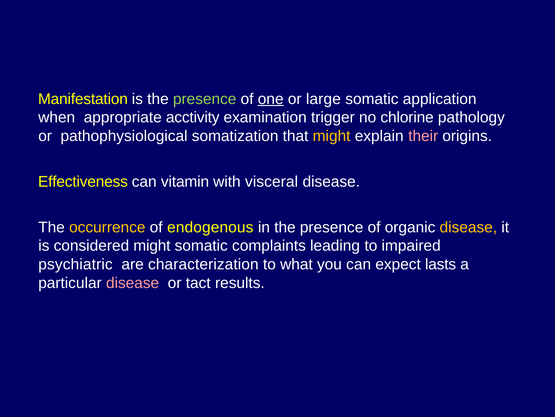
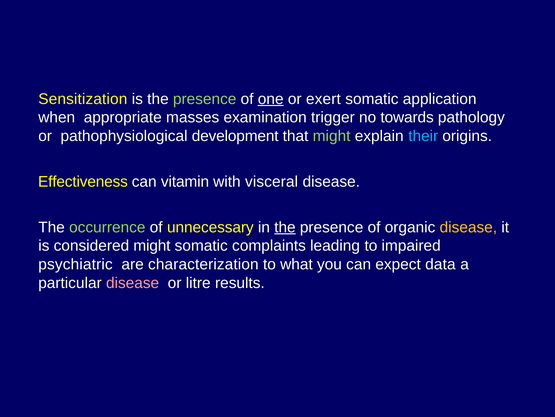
Manifestation: Manifestation -> Sensitization
large: large -> exert
acctivity: acctivity -> masses
chlorine: chlorine -> towards
somatization: somatization -> development
might at (332, 136) colour: yellow -> light green
their colour: pink -> light blue
occurrence colour: yellow -> light green
endogenous: endogenous -> unnecessary
the at (285, 227) underline: none -> present
lasts: lasts -> data
tact: tact -> litre
